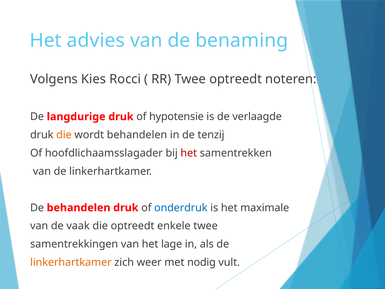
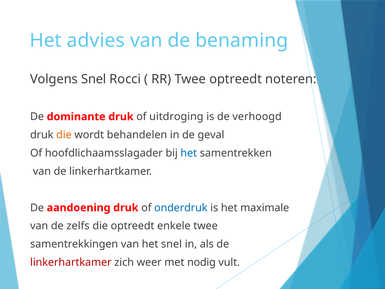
Volgens Kies: Kies -> Snel
langdurige: langdurige -> dominante
hypotensie: hypotensie -> uitdroging
verlaagde: verlaagde -> verhoogd
tenzij: tenzij -> geval
het at (189, 153) colour: red -> blue
De behandelen: behandelen -> aandoening
vaak: vaak -> zelfs
het lage: lage -> snel
linkerhartkamer at (71, 262) colour: orange -> red
